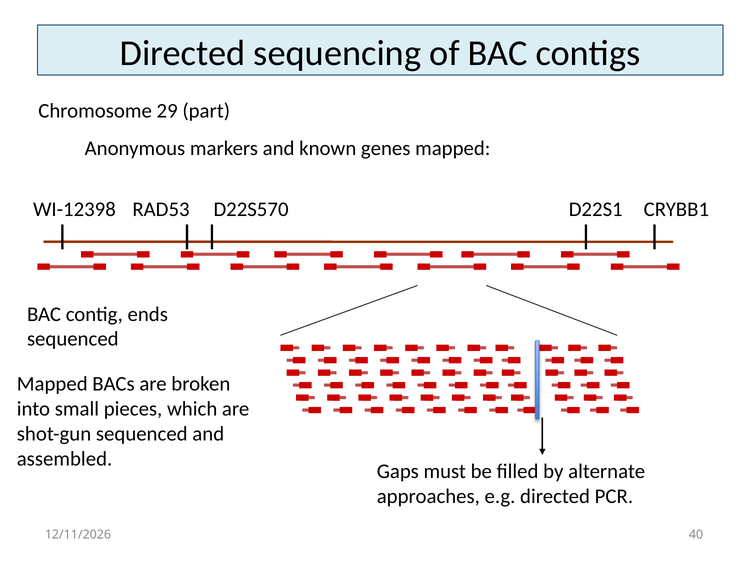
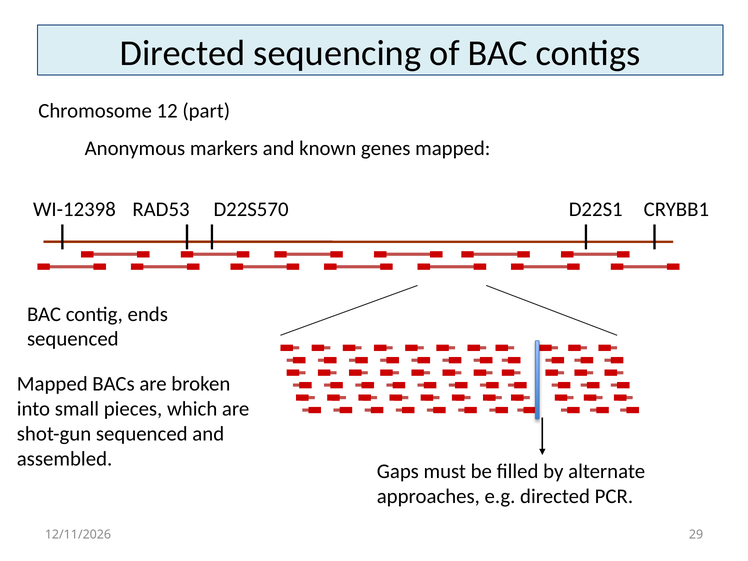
29: 29 -> 12
40: 40 -> 29
